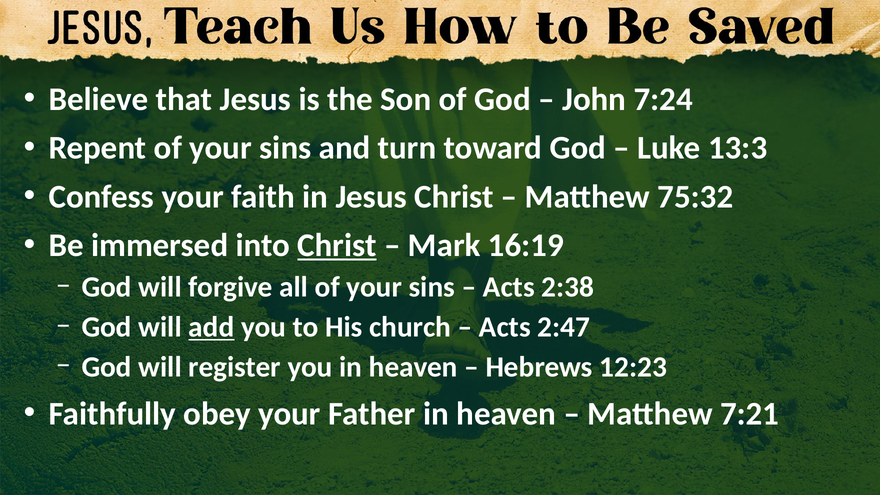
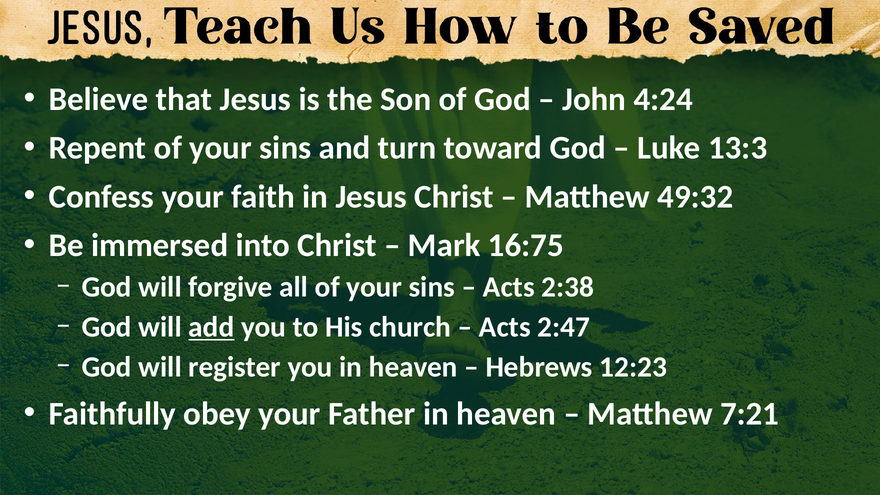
7:24: 7:24 -> 4:24
75:32: 75:32 -> 49:32
Christ at (337, 246) underline: present -> none
16:19: 16:19 -> 16:75
